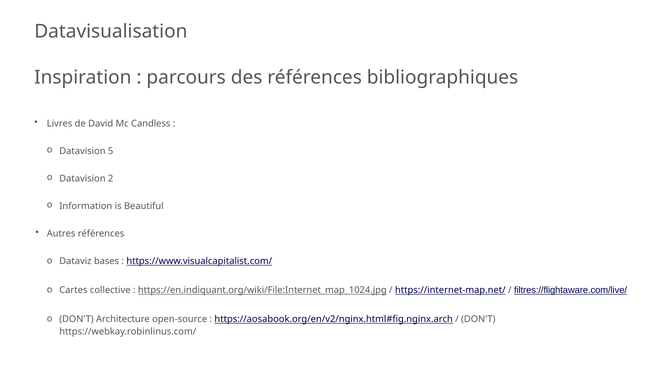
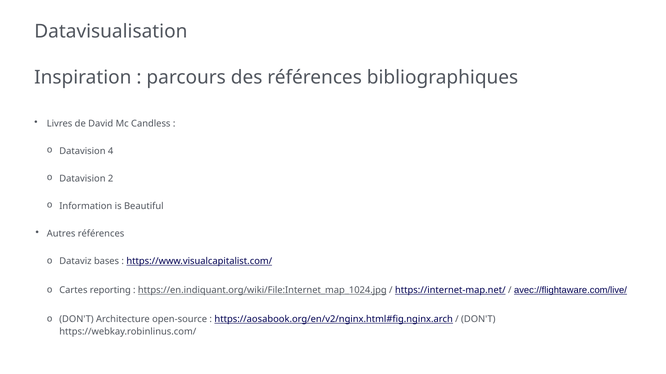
5: 5 -> 4
collective: collective -> reporting
filtres://flightaware.com/live/: filtres://flightaware.com/live/ -> avec://flightaware.com/live/
